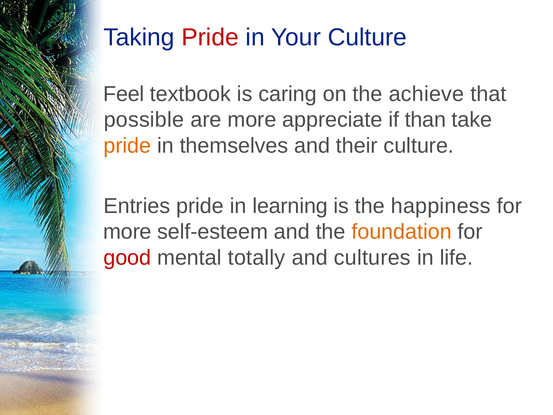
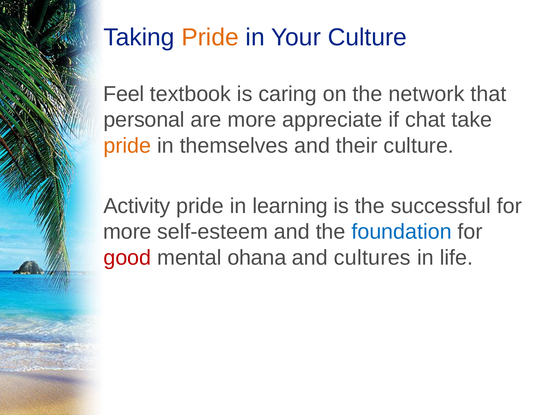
Pride at (210, 37) colour: red -> orange
achieve: achieve -> network
possible: possible -> personal
than: than -> chat
Entries: Entries -> Activity
happiness: happiness -> successful
foundation colour: orange -> blue
totally: totally -> ohana
